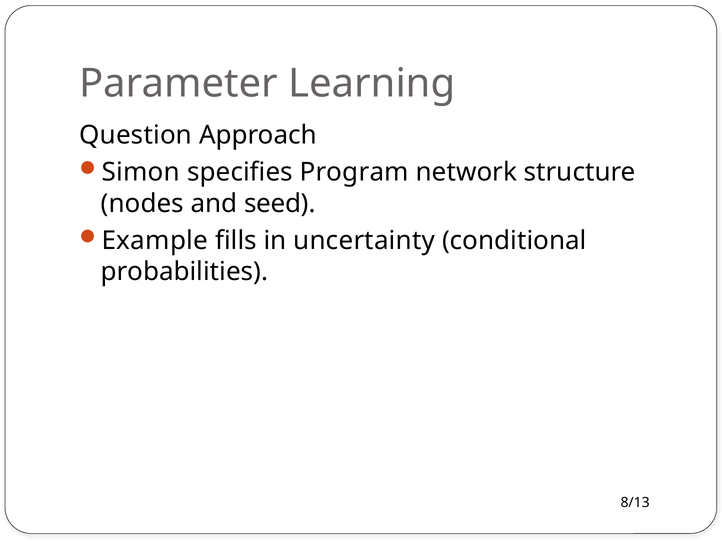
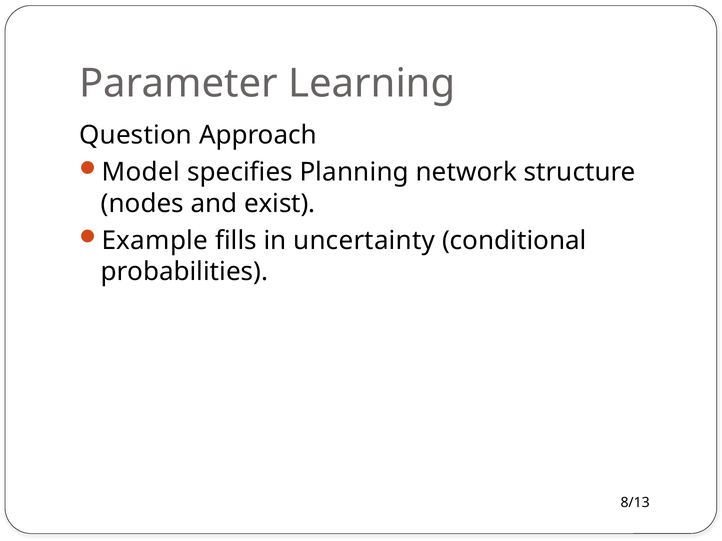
Simon: Simon -> Model
Program: Program -> Planning
seed: seed -> exist
